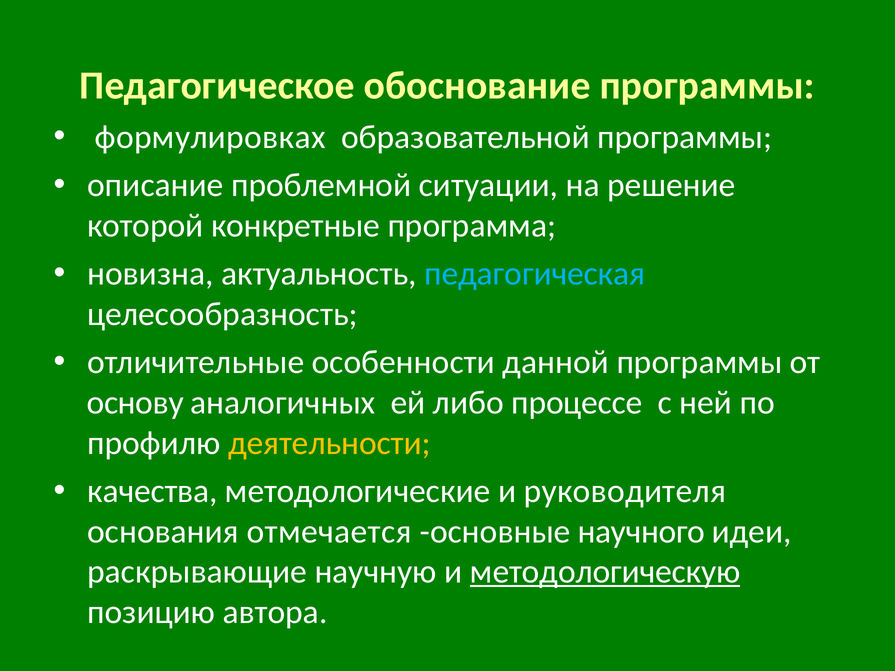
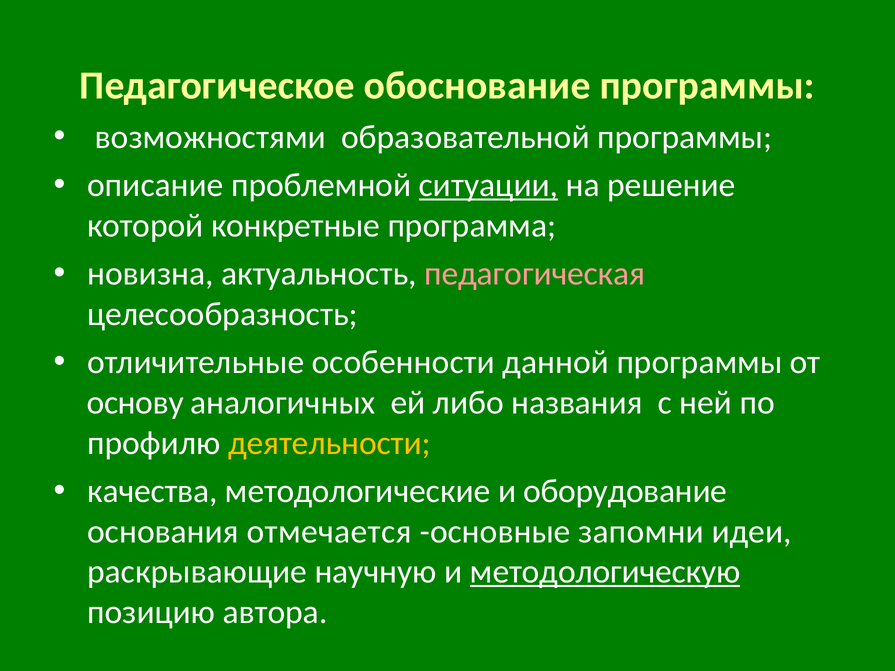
формулировках: формулировках -> возможностями
ситуации underline: none -> present
педагогическая colour: light blue -> pink
процессе: процессе -> названия
руководителя: руководителя -> оборудование
научного: научного -> запомни
